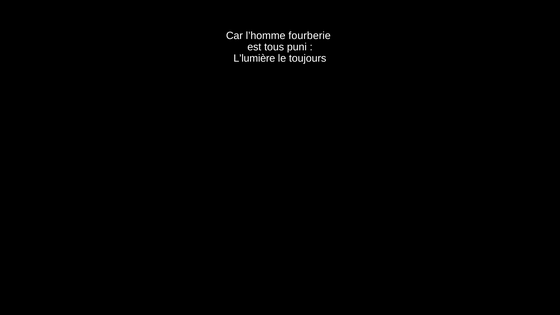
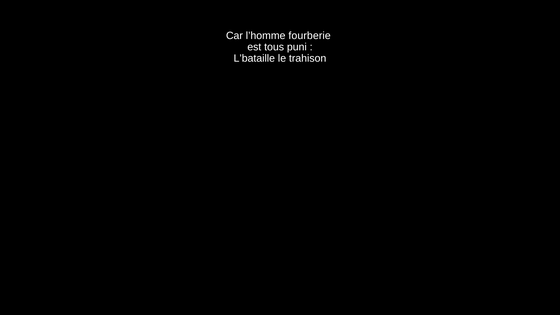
L’lumière: L’lumière -> L’bataille
toujours: toujours -> trahison
